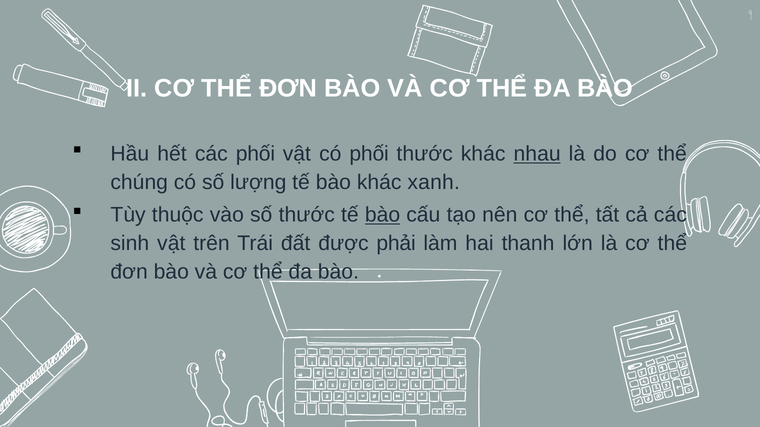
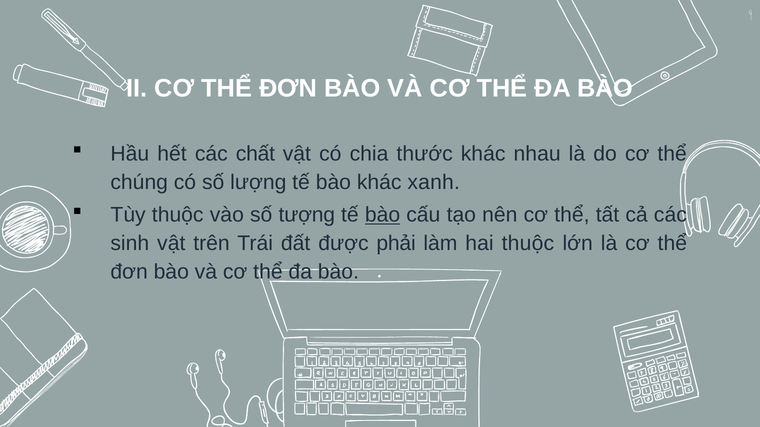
các phối: phối -> chất
có phối: phối -> chia
nhau underline: present -> none
số thước: thước -> tượng
hai thanh: thanh -> thuộc
